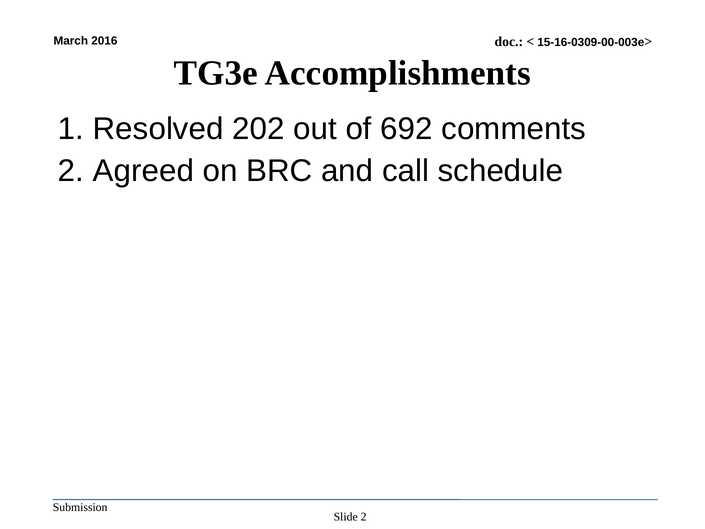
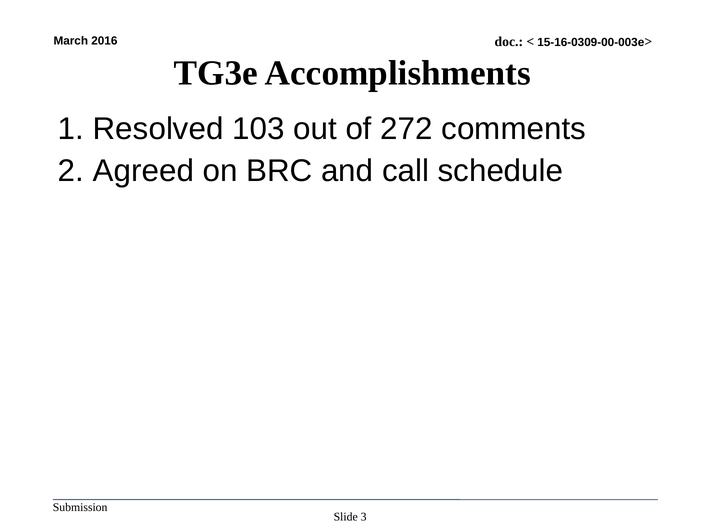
202: 202 -> 103
692: 692 -> 272
Slide 2: 2 -> 3
